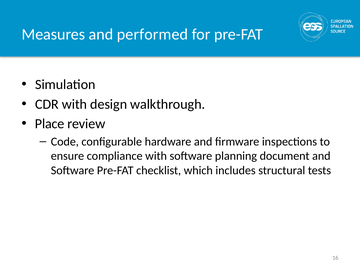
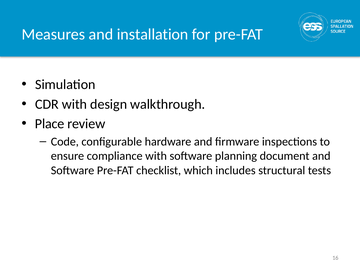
performed: performed -> installation
